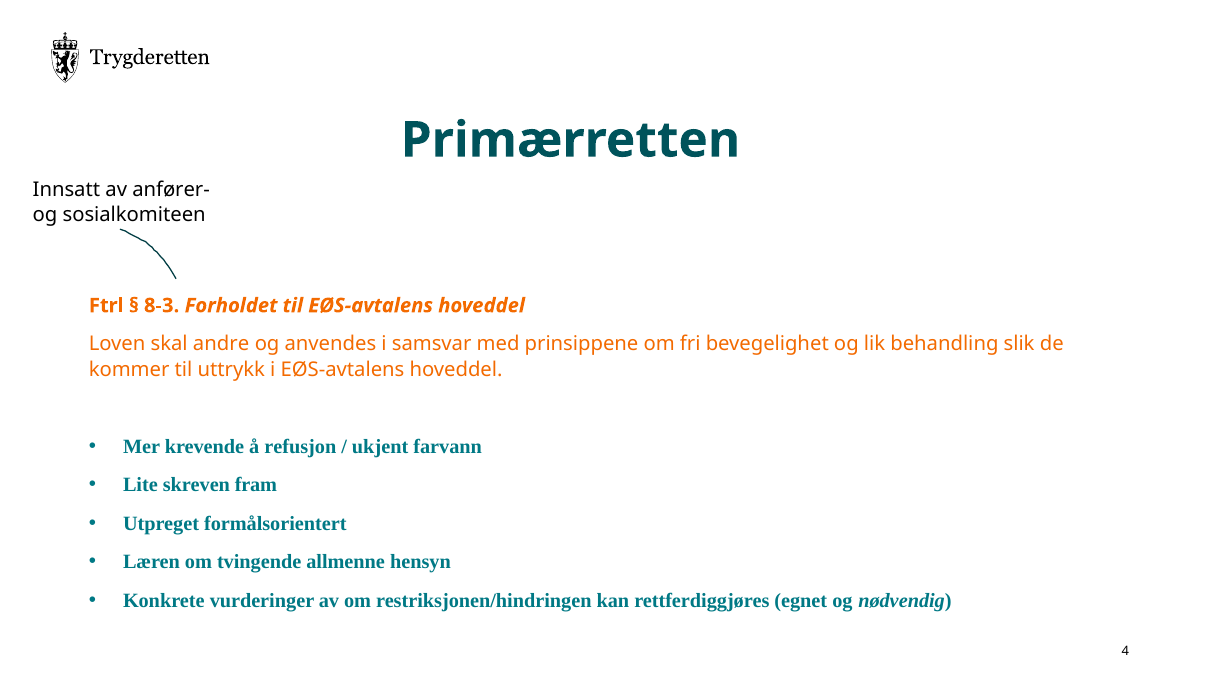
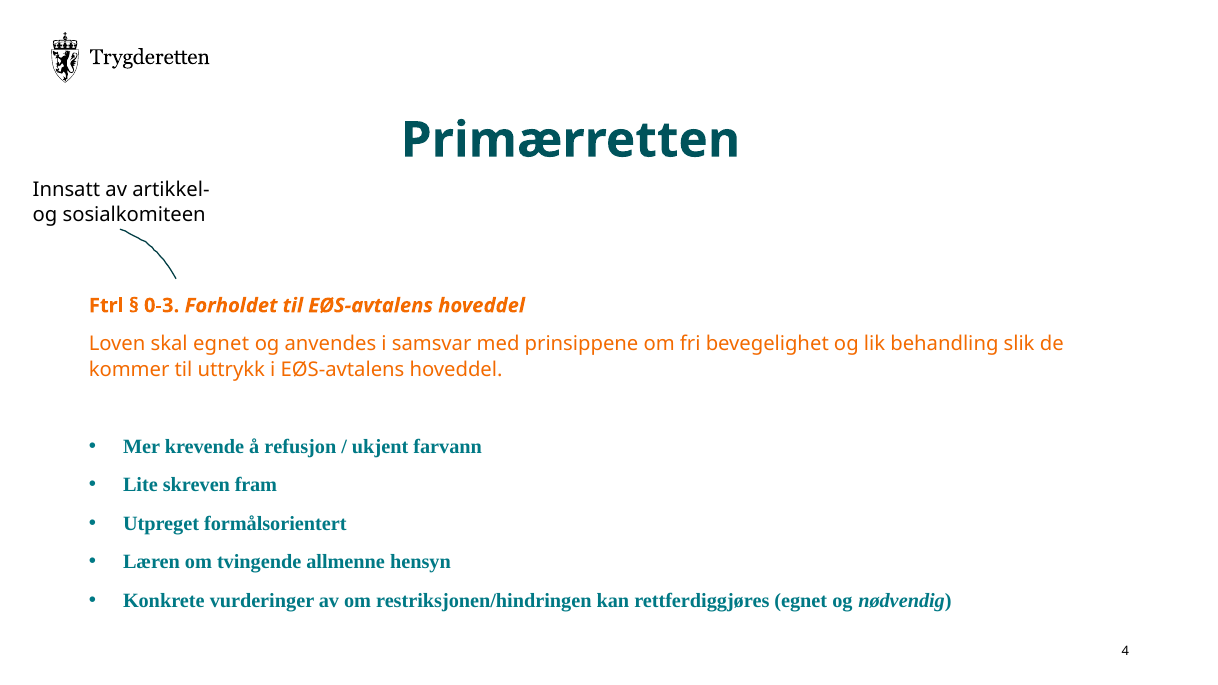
anfører-: anfører- -> artikkel-
8-3: 8-3 -> 0-3
skal andre: andre -> egnet
